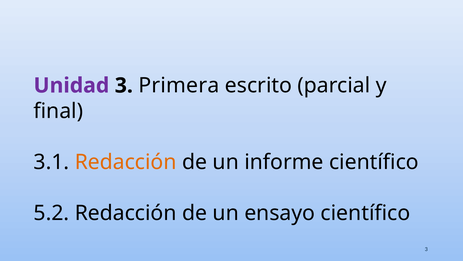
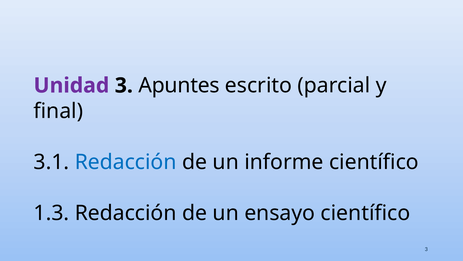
Primera: Primera -> Apuntes
Redacción at (126, 162) colour: orange -> blue
5.2: 5.2 -> 1.3
